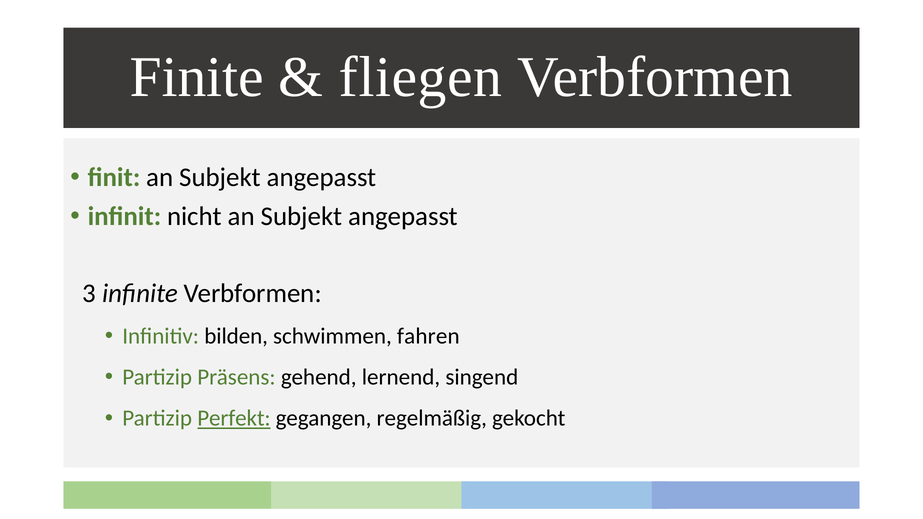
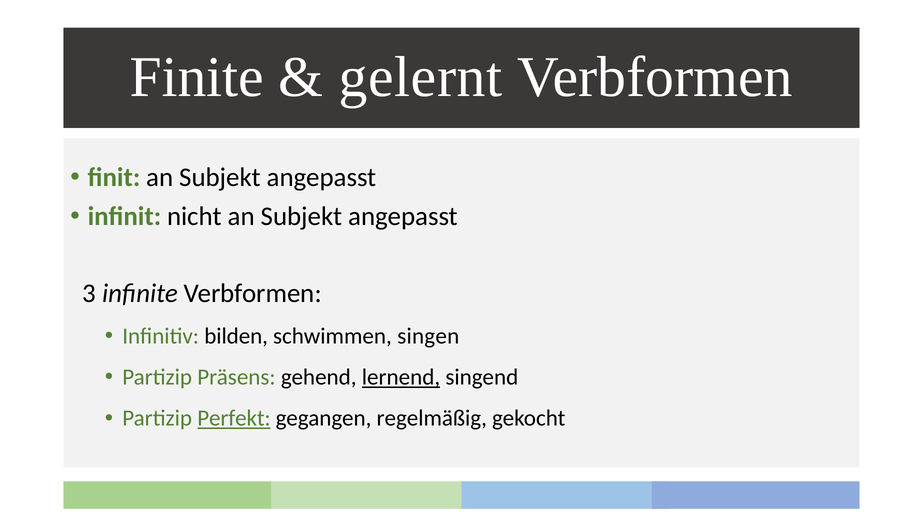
fliegen: fliegen -> gelernt
fahren: fahren -> singen
lernend underline: none -> present
